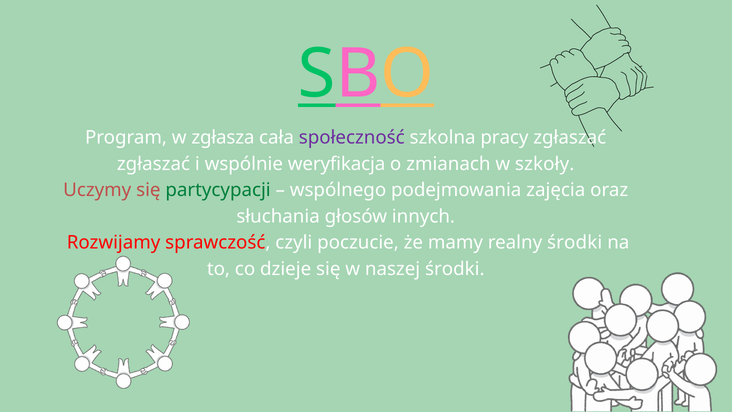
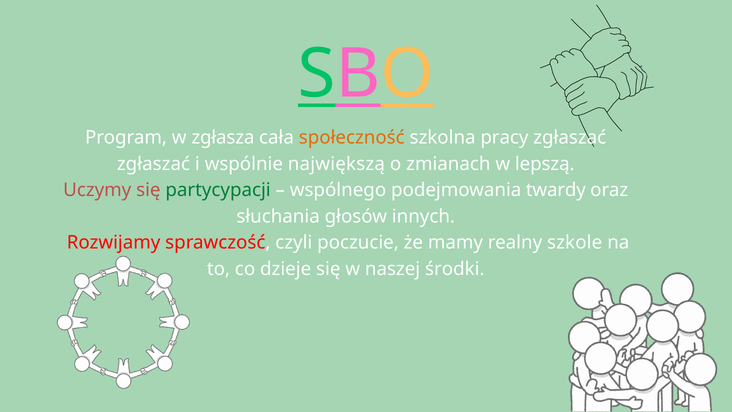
społeczność colour: purple -> orange
weryfikacja: weryfikacja -> największą
szkoły: szkoły -> lepszą
zajęcia: zajęcia -> twardy
realny środki: środki -> szkole
